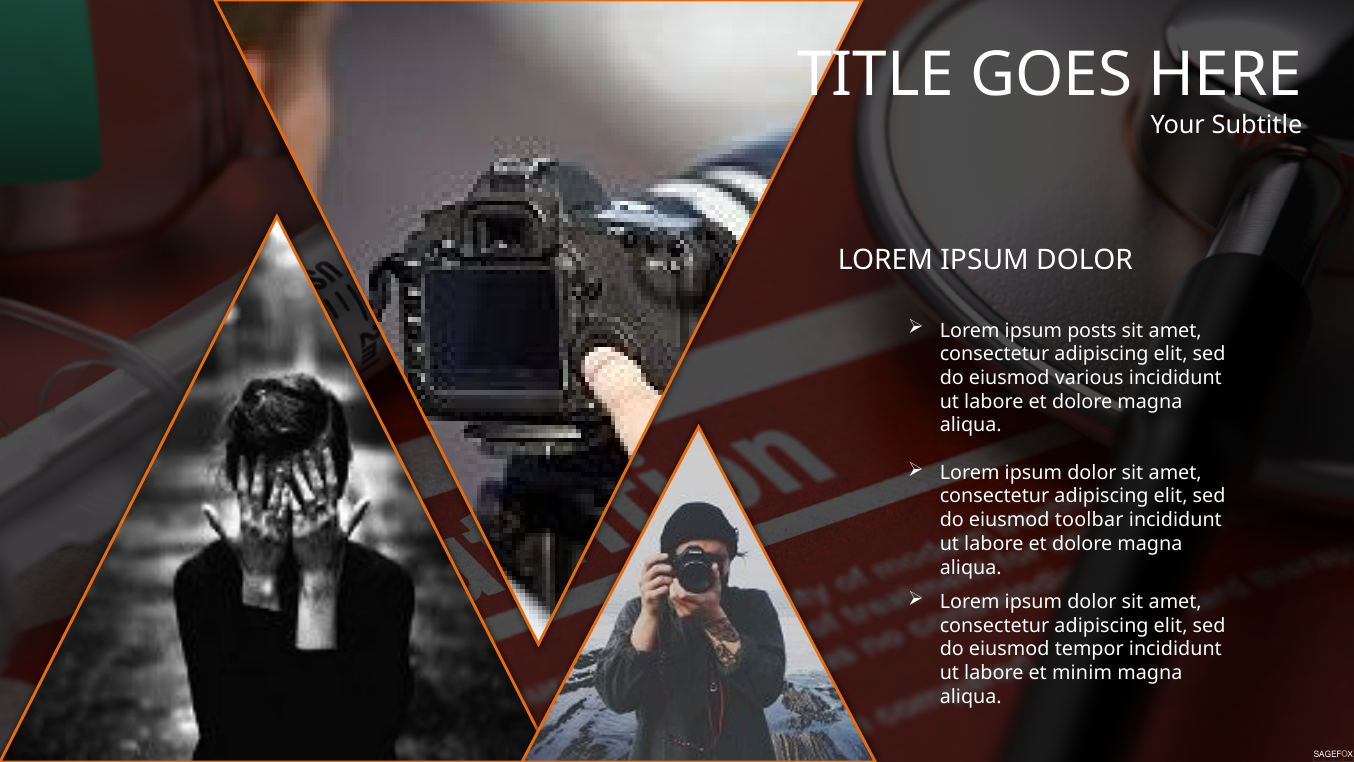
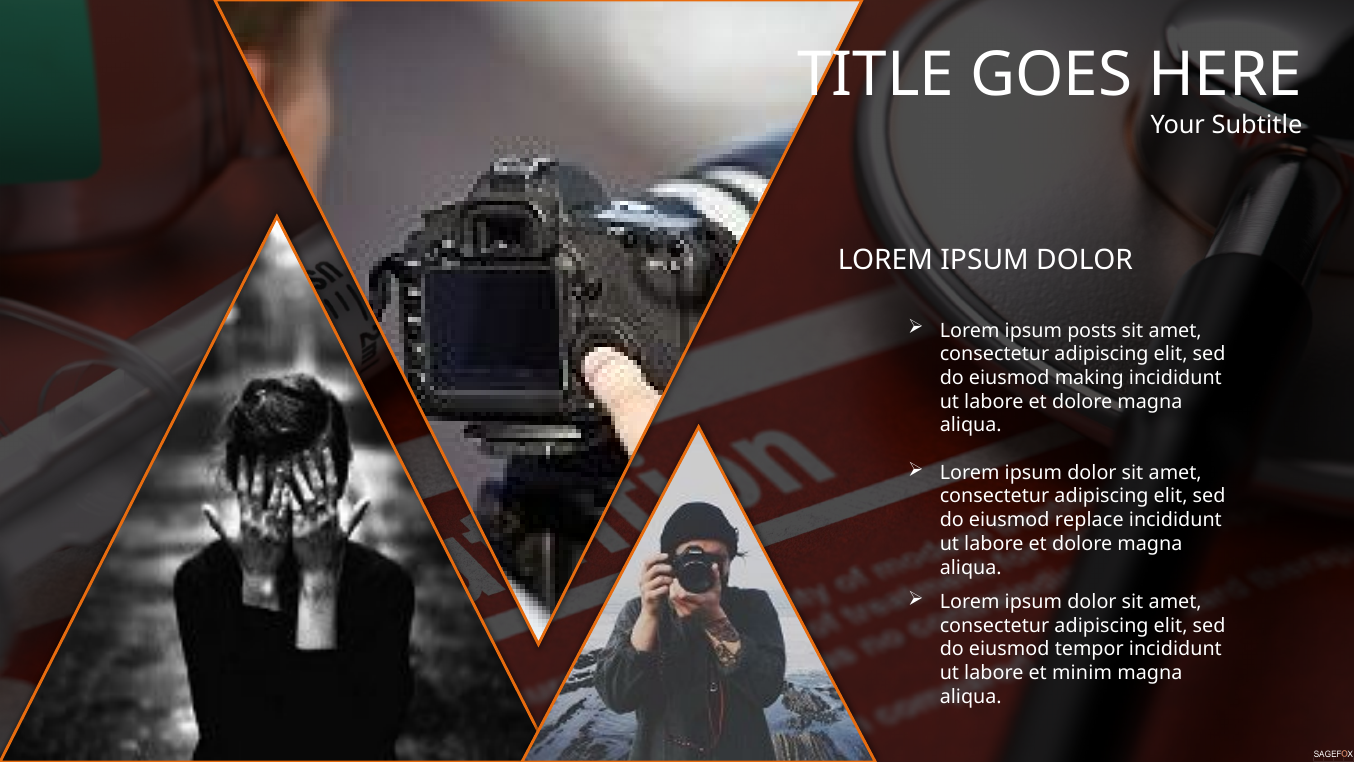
various: various -> making
toolbar: toolbar -> replace
